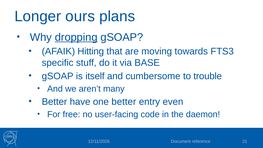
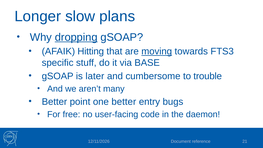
ours: ours -> slow
moving underline: none -> present
itself: itself -> later
have: have -> point
even: even -> bugs
